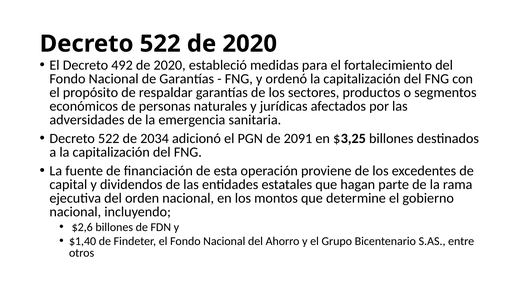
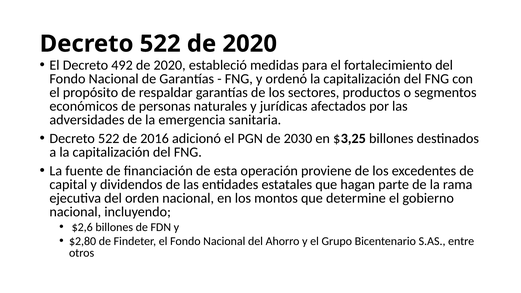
2034: 2034 -> 2016
2091: 2091 -> 2030
$1,40: $1,40 -> $2,80
